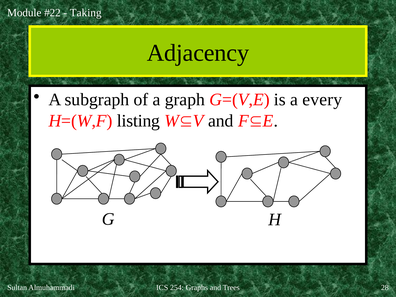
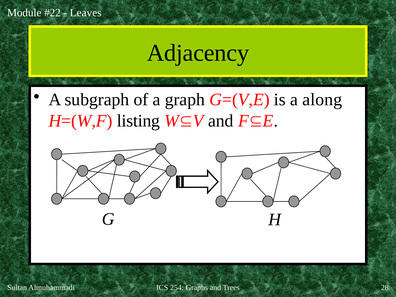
Taking: Taking -> Leaves
every: every -> along
